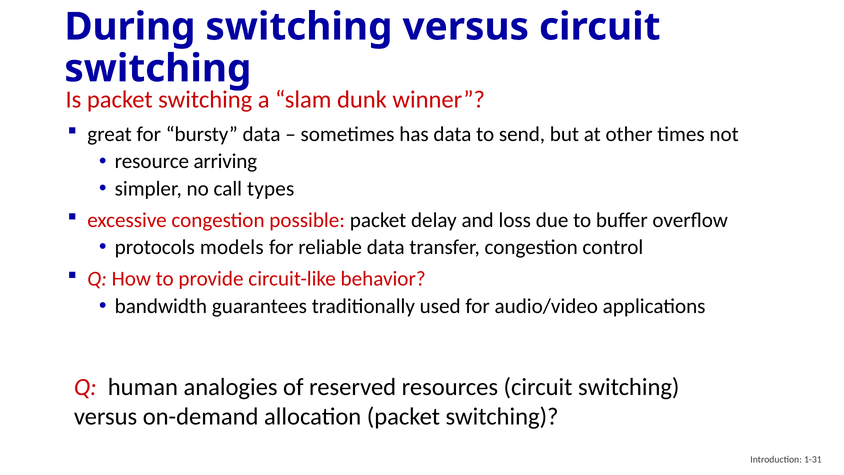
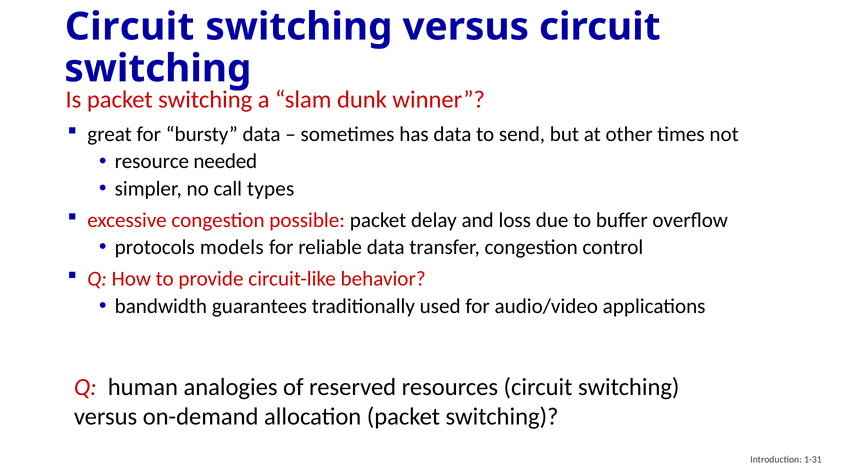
During at (130, 27): During -> Circuit
arriving: arriving -> needed
